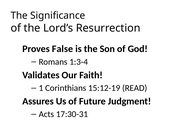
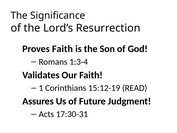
Proves False: False -> Faith
